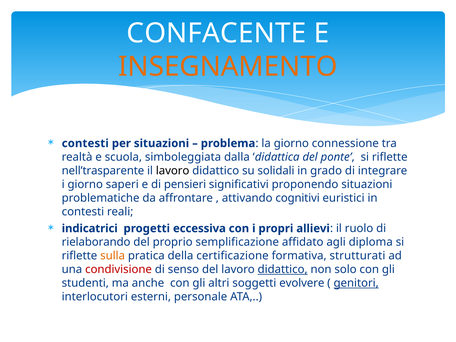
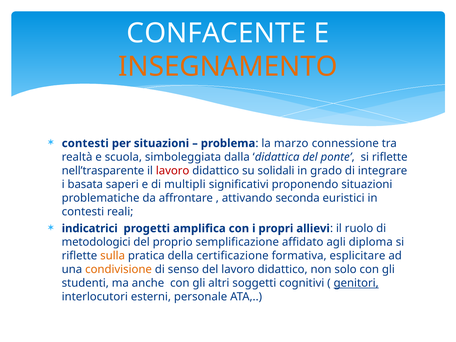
la giorno: giorno -> marzo
lavoro at (173, 171) colour: black -> red
i giorno: giorno -> basata
pensieri: pensieri -> multipli
cognitivi: cognitivi -> seconda
eccessiva: eccessiva -> amplifica
rielaborando: rielaborando -> metodologici
strutturati: strutturati -> esplicitare
condivisione colour: red -> orange
didattico at (283, 269) underline: present -> none
evolvere: evolvere -> cognitivi
